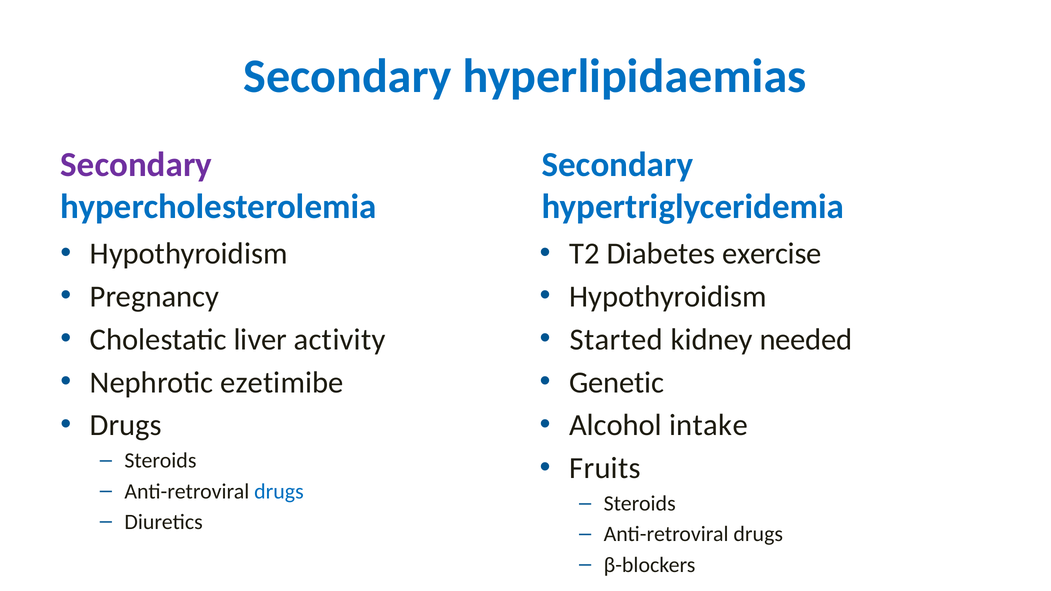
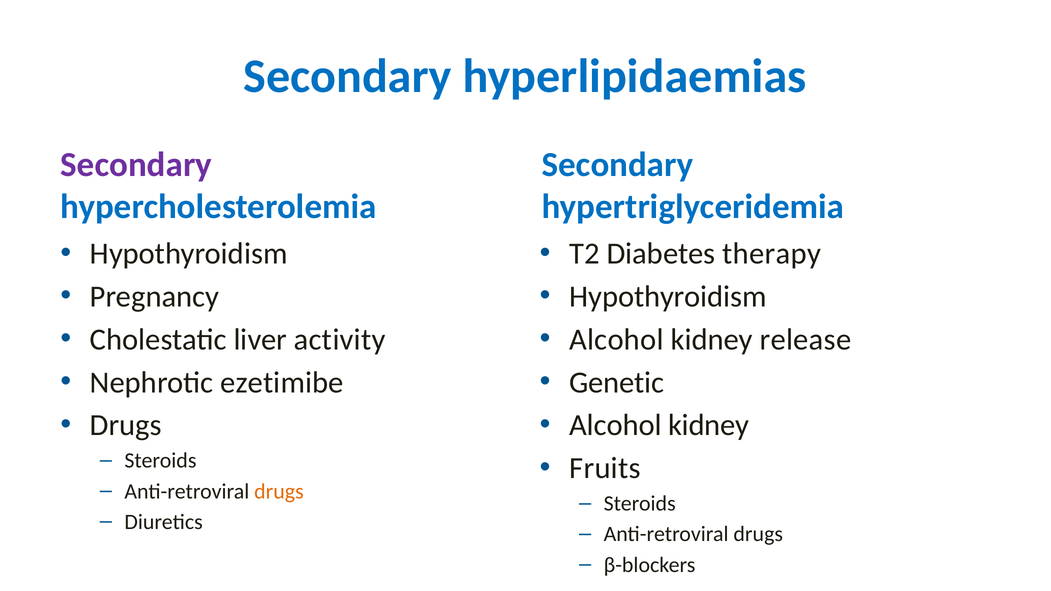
exercise: exercise -> therapy
Started at (616, 340): Started -> Alcohol
needed: needed -> release
intake at (708, 425): intake -> kidney
drugs at (279, 491) colour: blue -> orange
